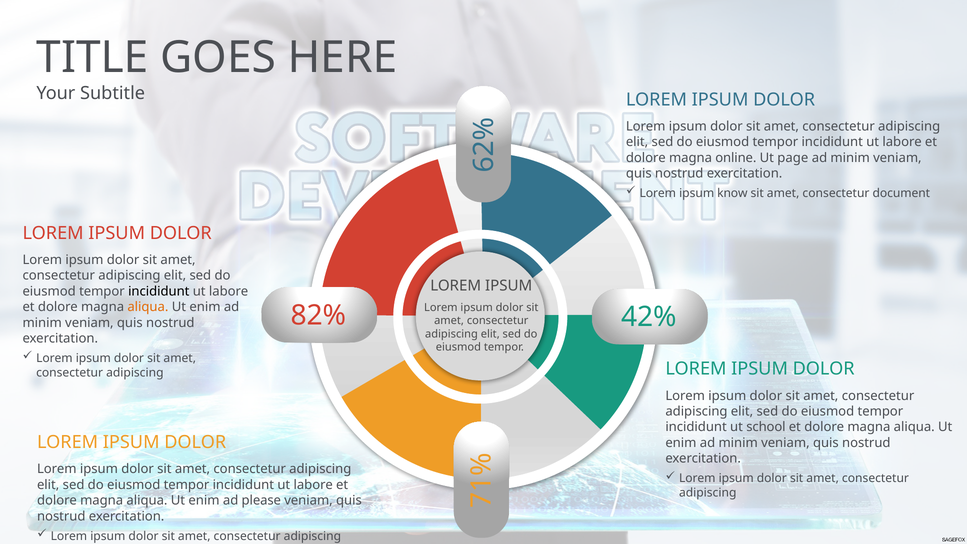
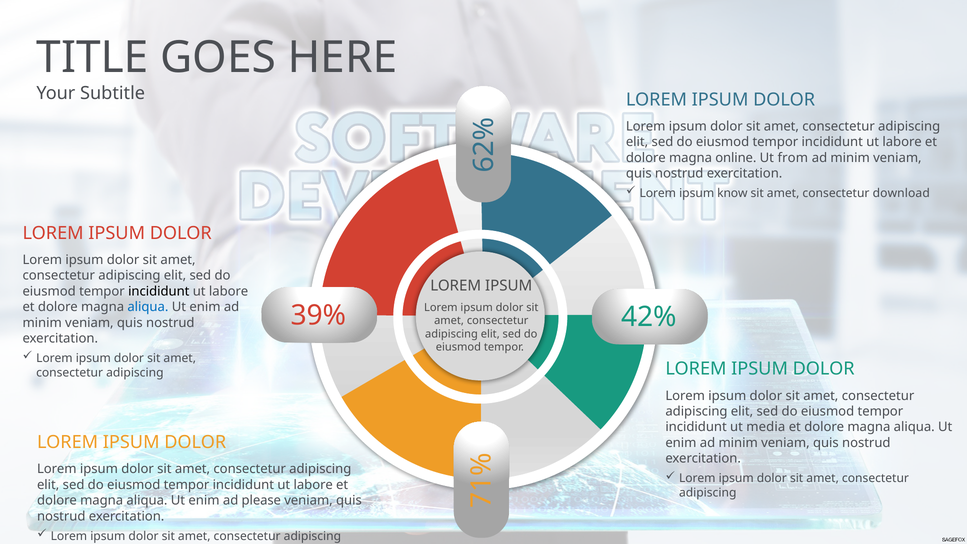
page: page -> from
document: document -> download
aliqua at (148, 307) colour: orange -> blue
82%: 82% -> 39%
school: school -> media
